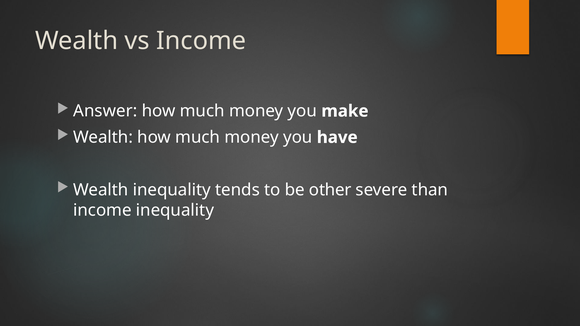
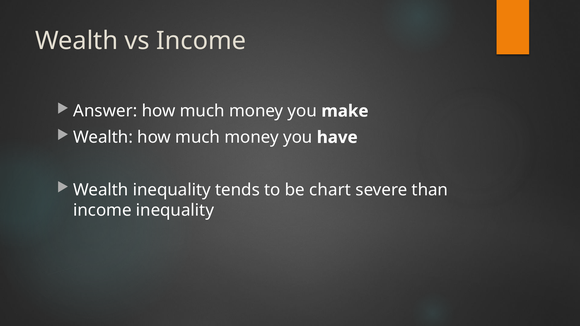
other: other -> chart
